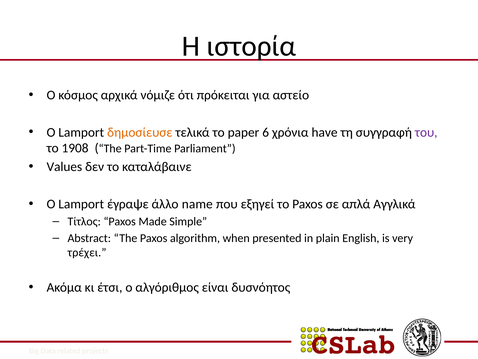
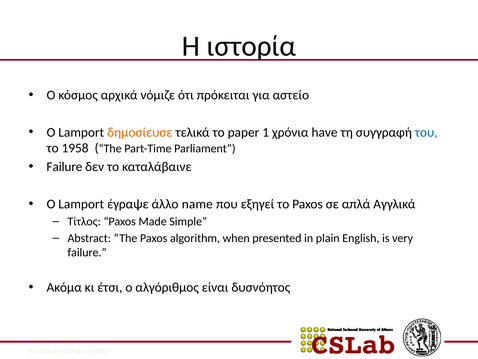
6: 6 -> 1
του colour: purple -> blue
1908: 1908 -> 1958
Values at (64, 167): Values -> Failure
τρέχει at (87, 252): τρέχει -> failure
